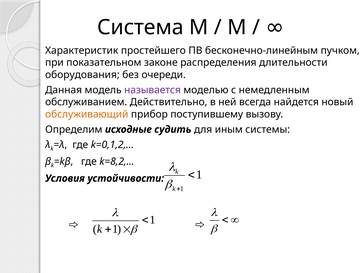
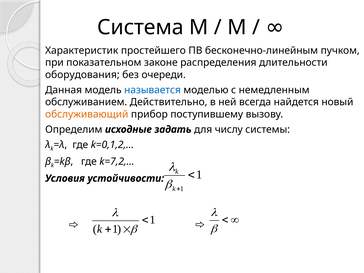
называется colour: purple -> blue
судить: судить -> задать
иным: иным -> числу
k=8,2: k=8,2 -> k=7,2
